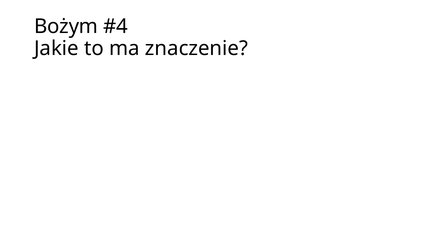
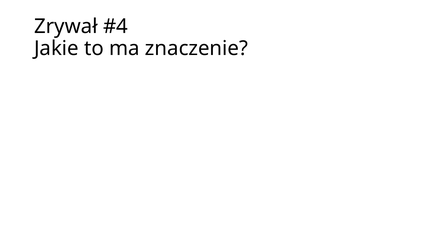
Bożym: Bożym -> Zrywał
